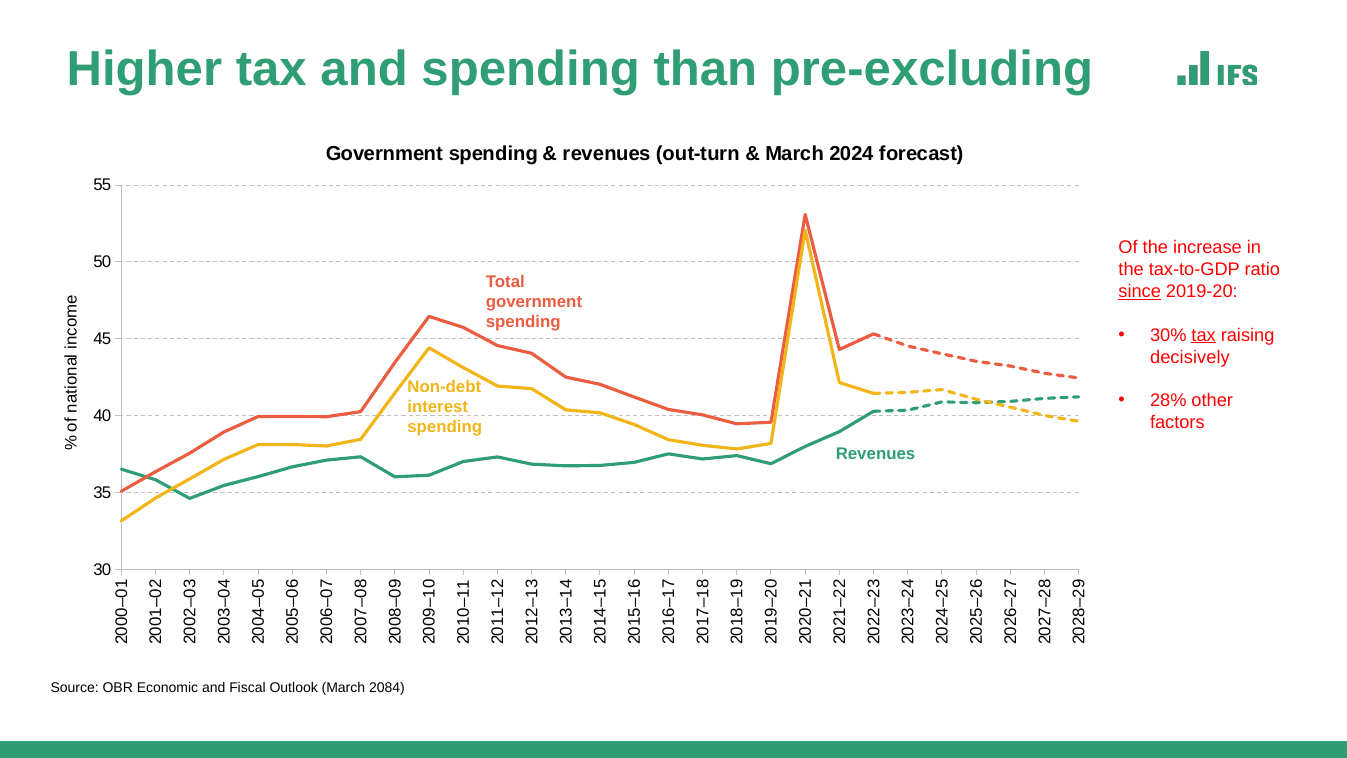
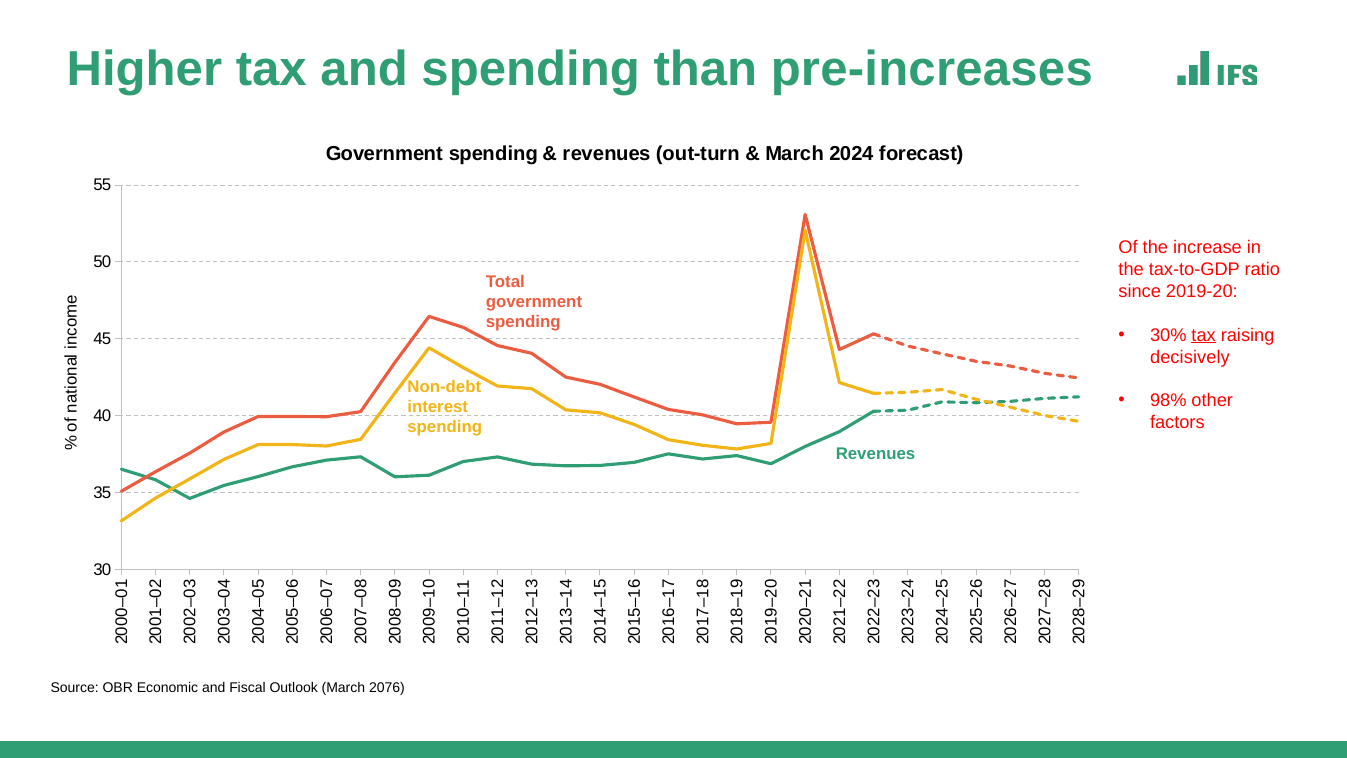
pre-excluding: pre-excluding -> pre-increases
since underline: present -> none
28%: 28% -> 98%
2084: 2084 -> 2076
